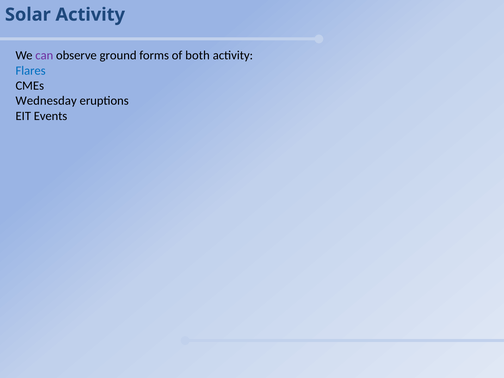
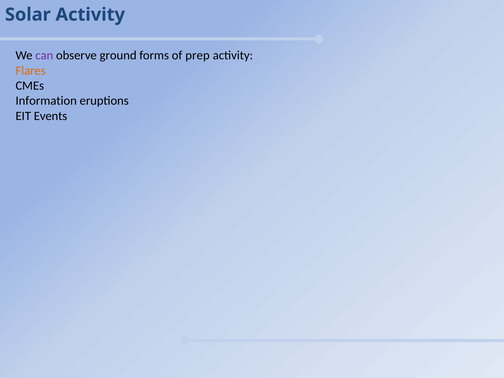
both: both -> prep
Flares colour: blue -> orange
Wednesday: Wednesday -> Information
